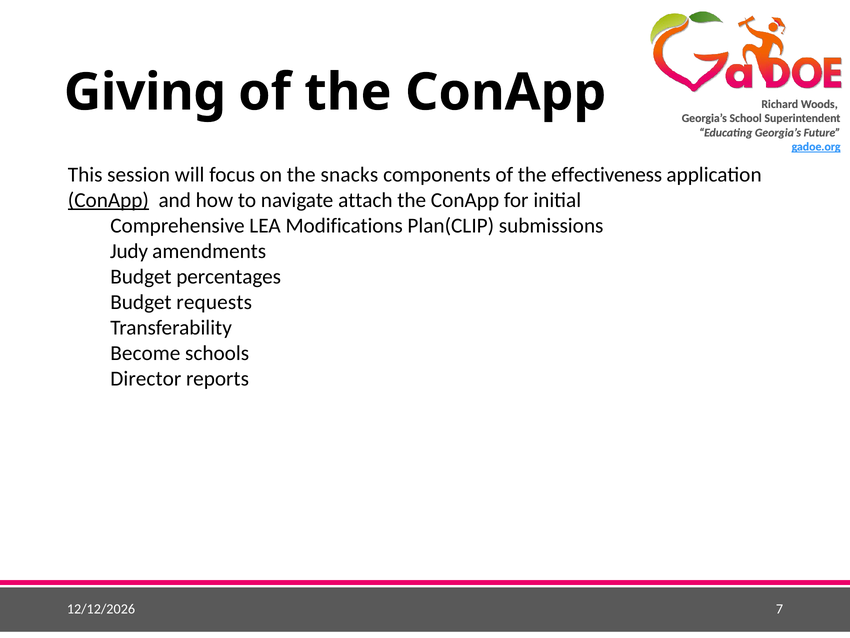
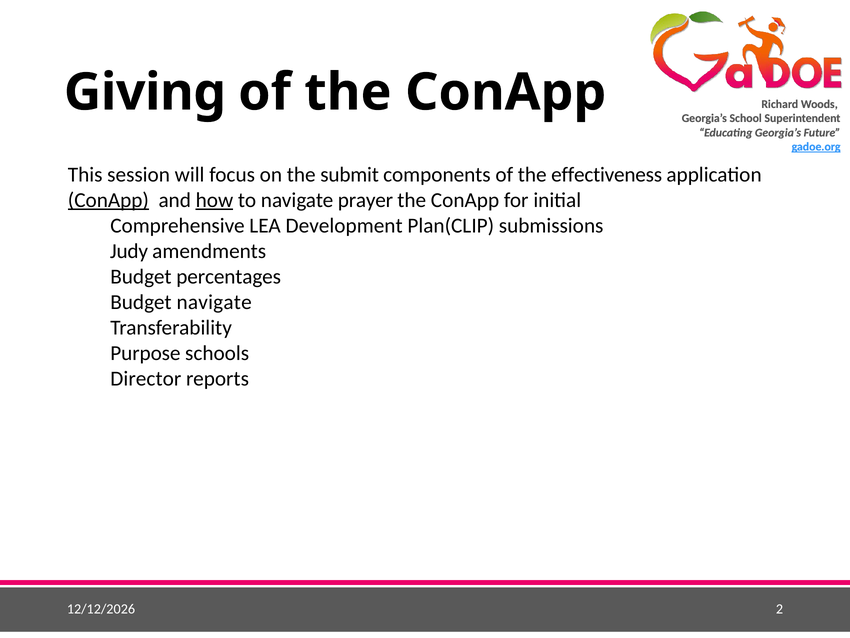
snacks: snacks -> submit
how underline: none -> present
attach: attach -> prayer
Modifications: Modifications -> Development
Budget requests: requests -> navigate
Become: Become -> Purpose
7: 7 -> 2
